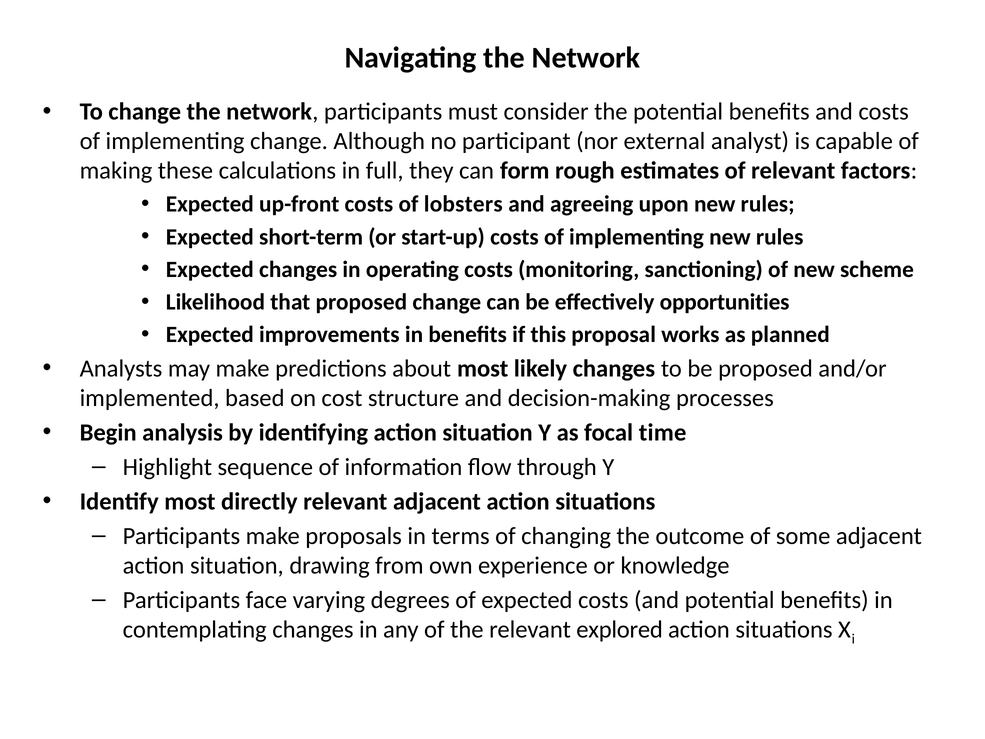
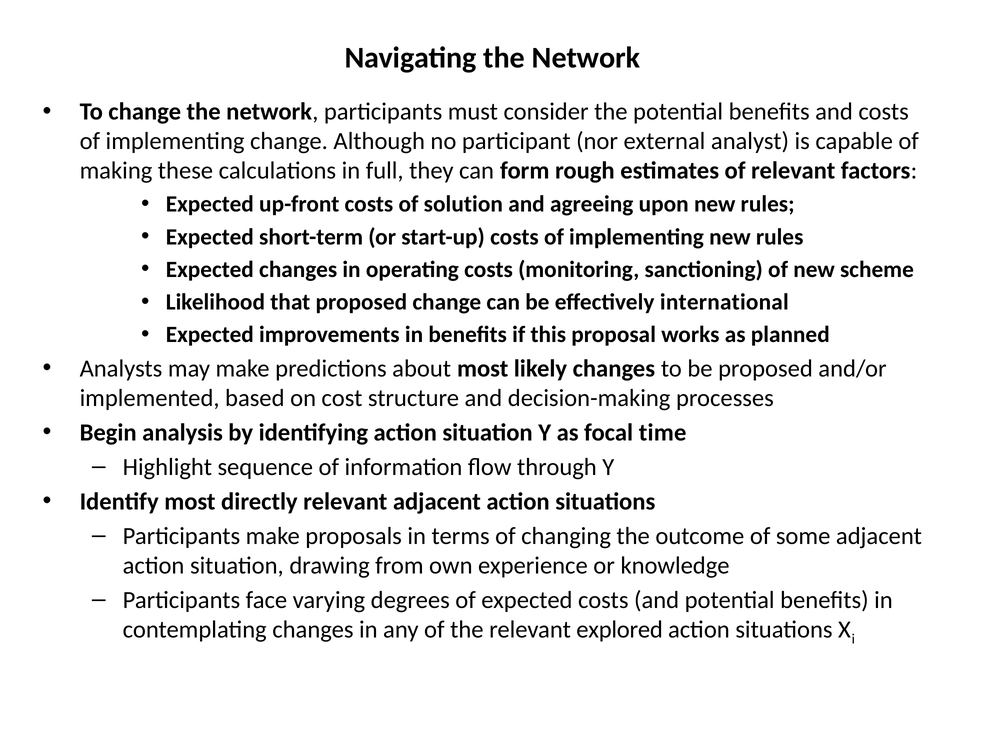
lobsters: lobsters -> solution
opportunities: opportunities -> international
